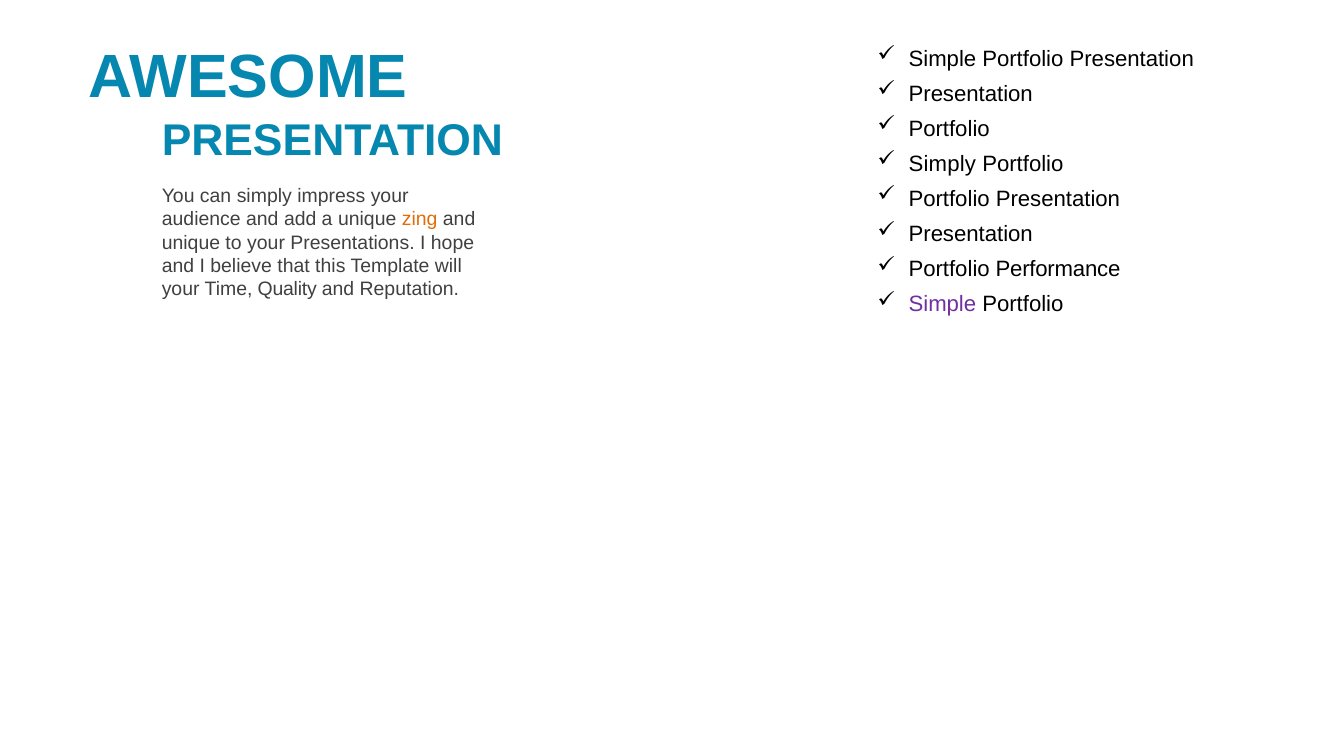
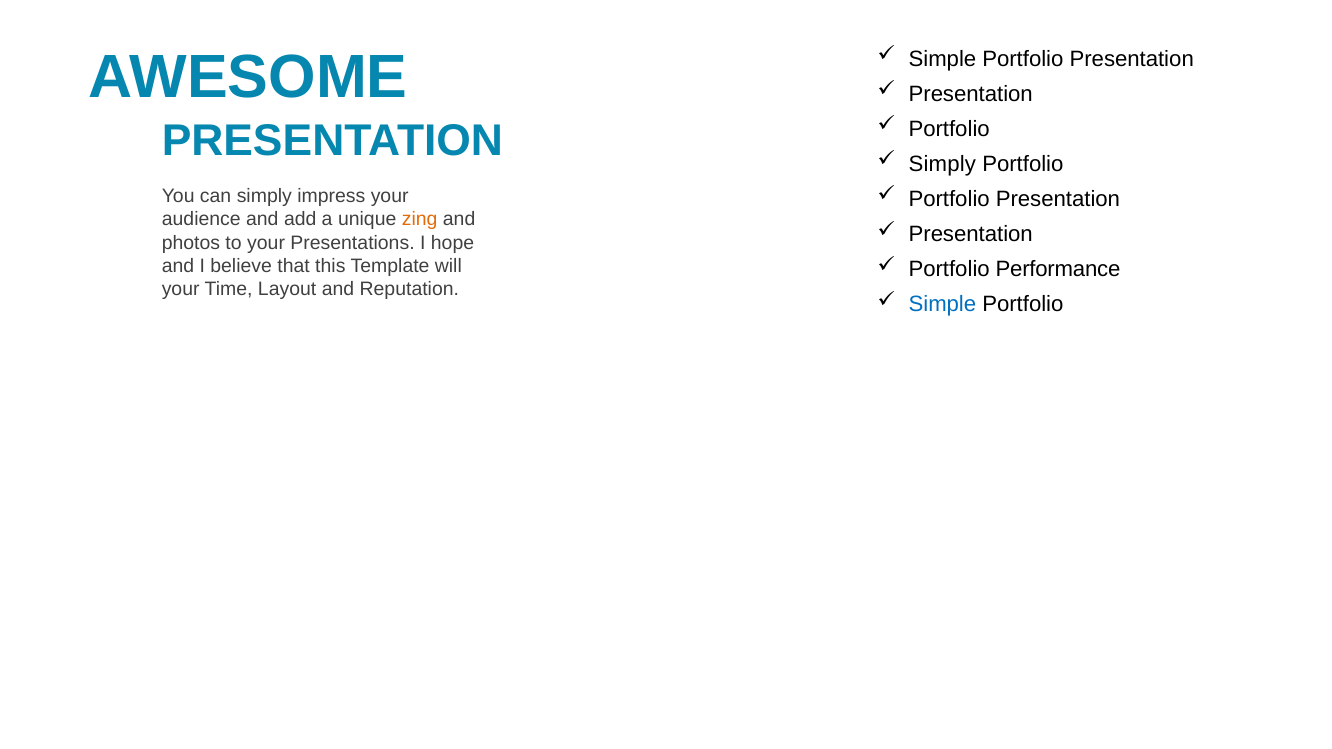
unique at (191, 243): unique -> photos
Quality: Quality -> Layout
Simple at (942, 305) colour: purple -> blue
